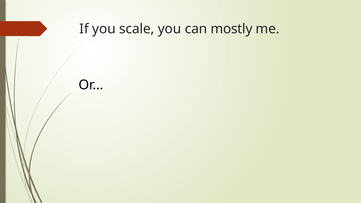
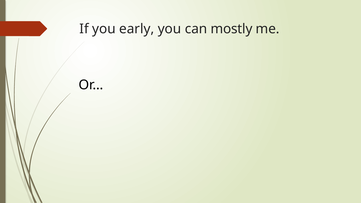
scale: scale -> early
